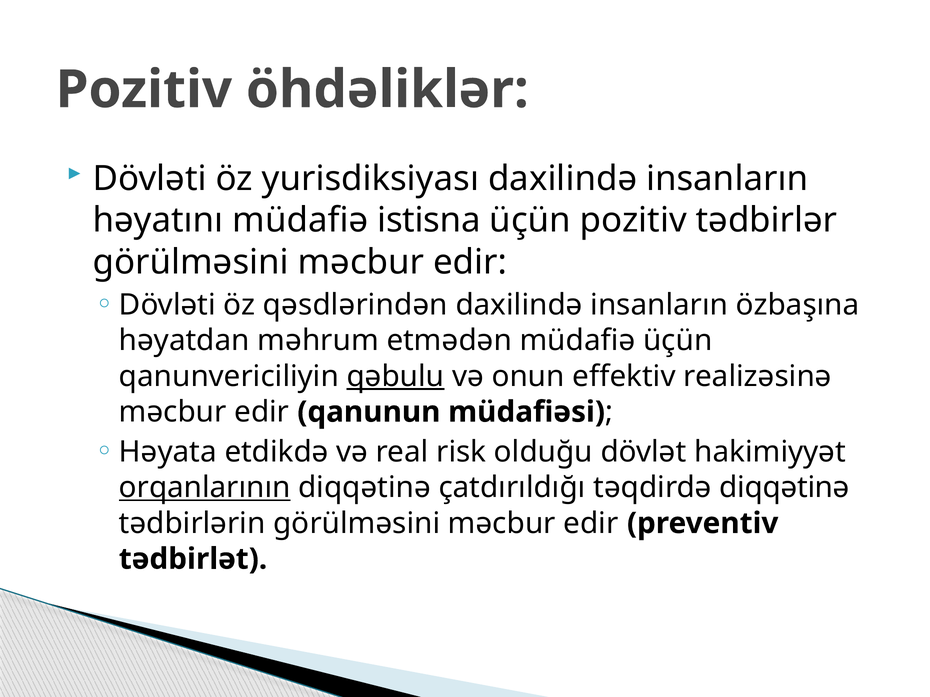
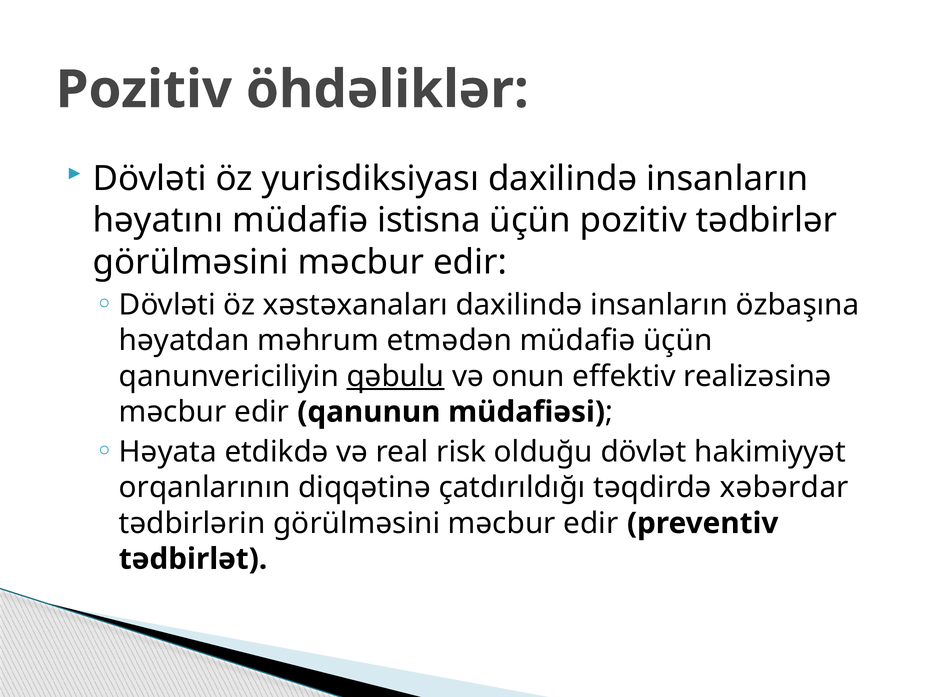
qəsdlərindən: qəsdlərindən -> xəstəxanaları
orqanlarının underline: present -> none
təqdirdə diqqətinə: diqqətinə -> xəbərdar
